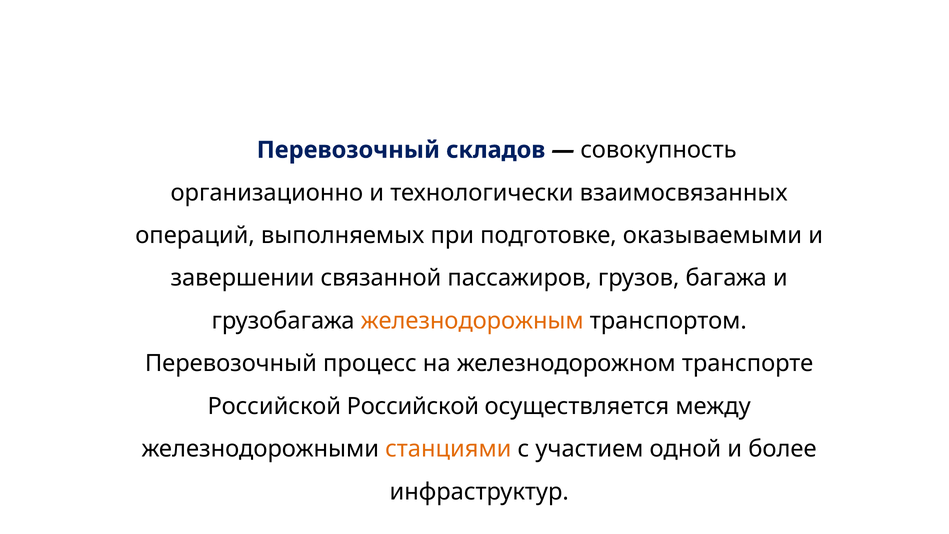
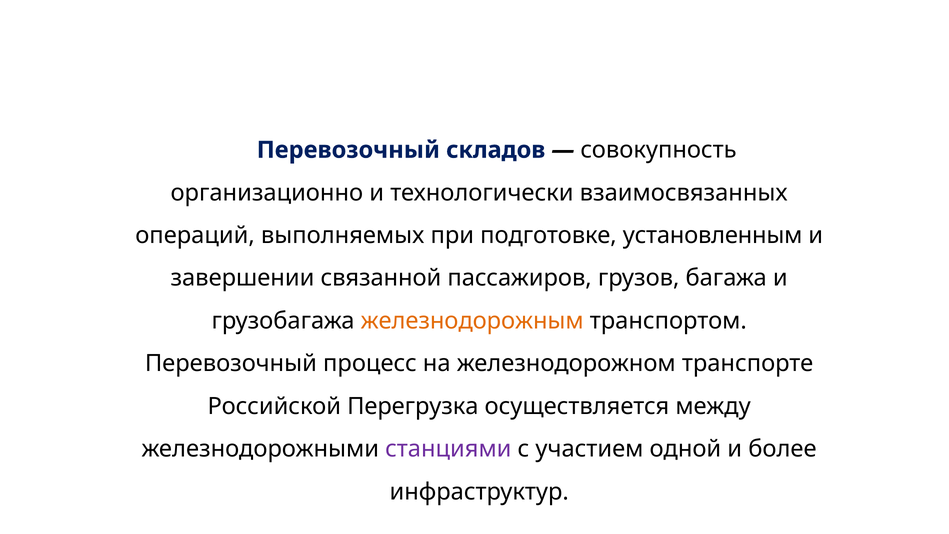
оказываемыми: оказываемыми -> установленным
Российской Российской: Российской -> Перегрузка
станциями colour: orange -> purple
